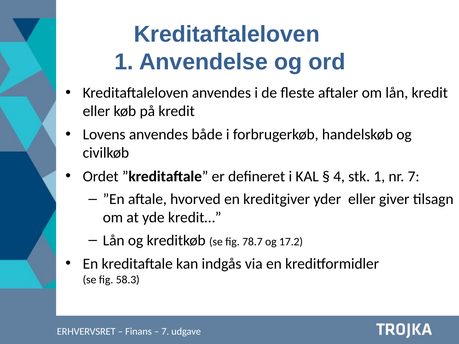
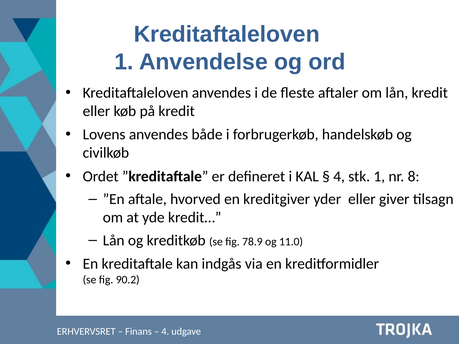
nr 7: 7 -> 8
78.7: 78.7 -> 78.9
17.2: 17.2 -> 11.0
58.3: 58.3 -> 90.2
7 at (165, 332): 7 -> 4
